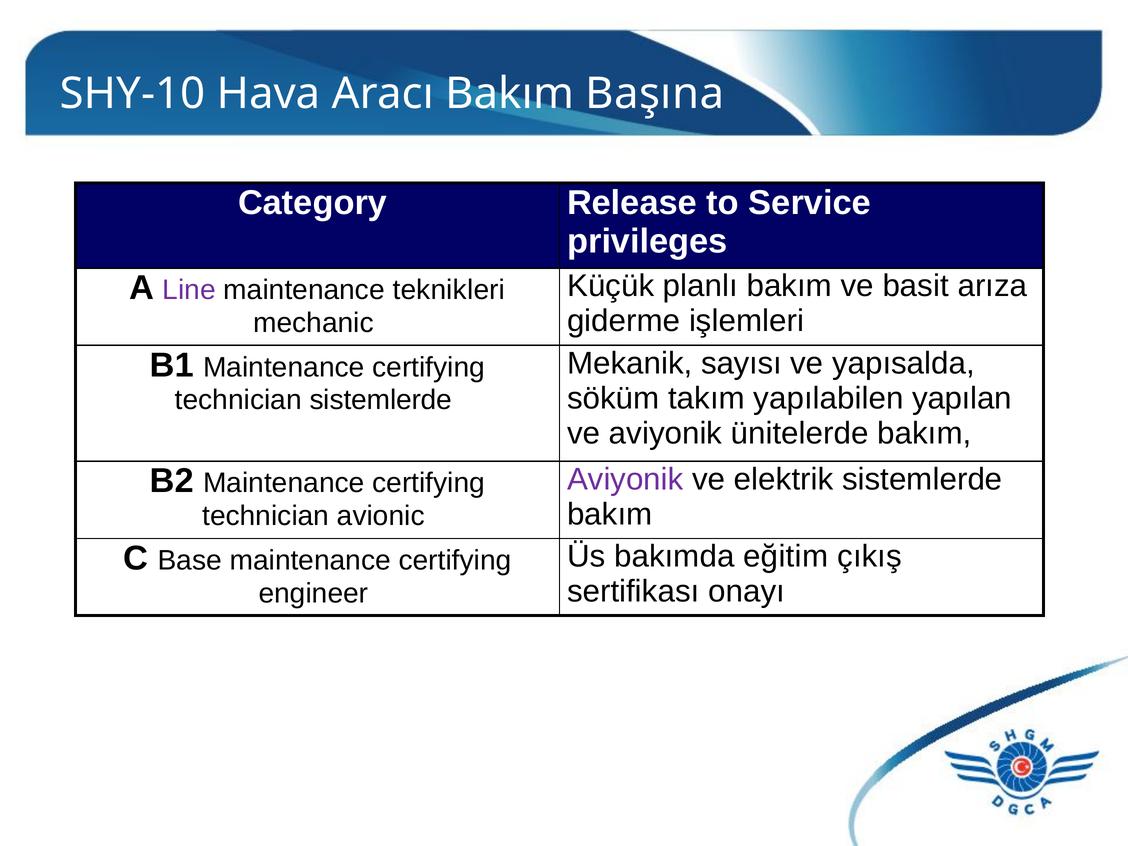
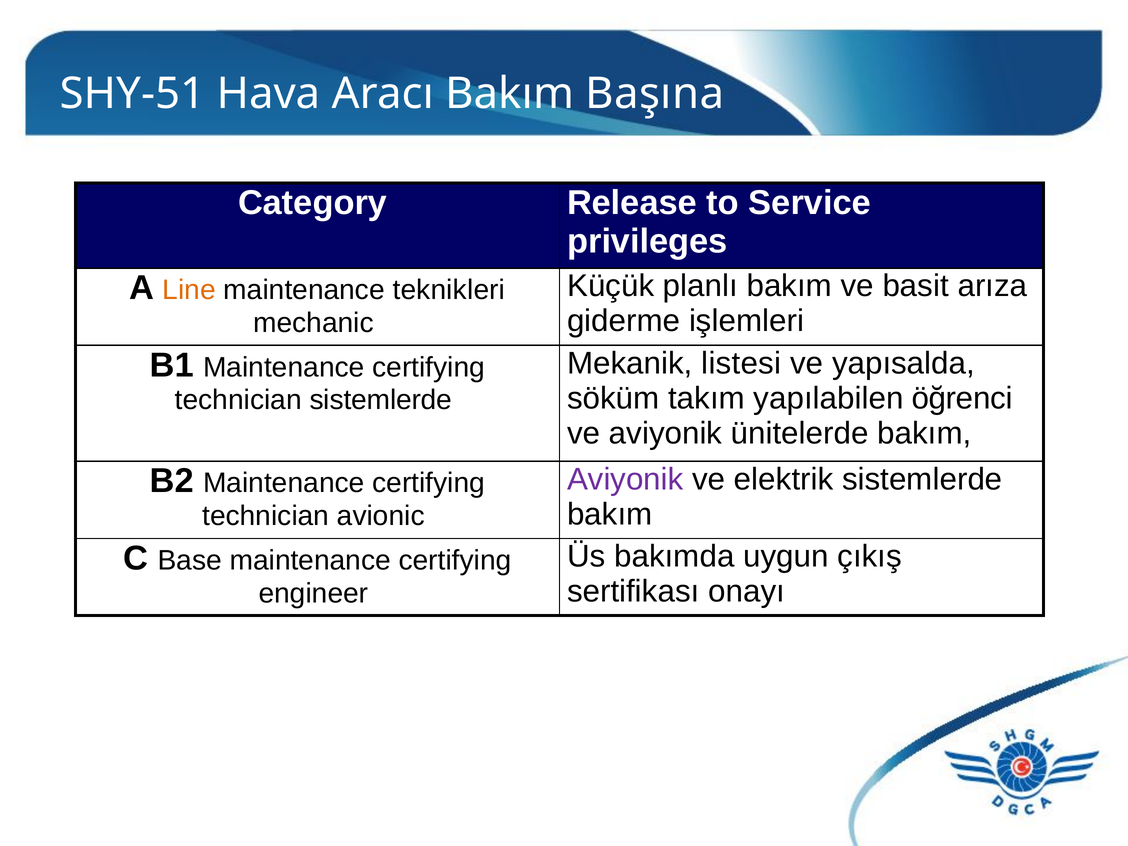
SHY-10: SHY-10 -> SHY-51
Line colour: purple -> orange
sayısı: sayısı -> listesi
yapılan: yapılan -> öğrenci
eğitim: eğitim -> uygun
